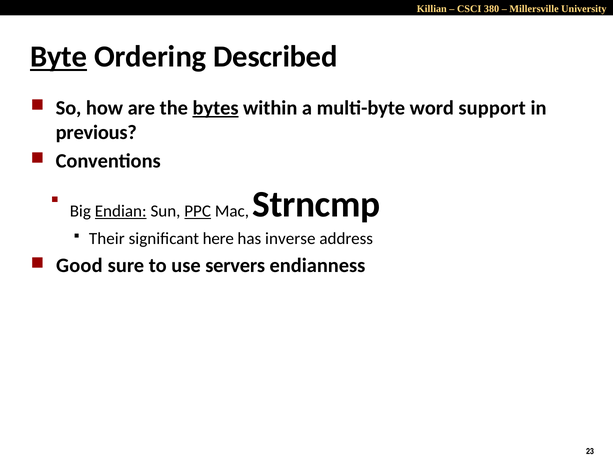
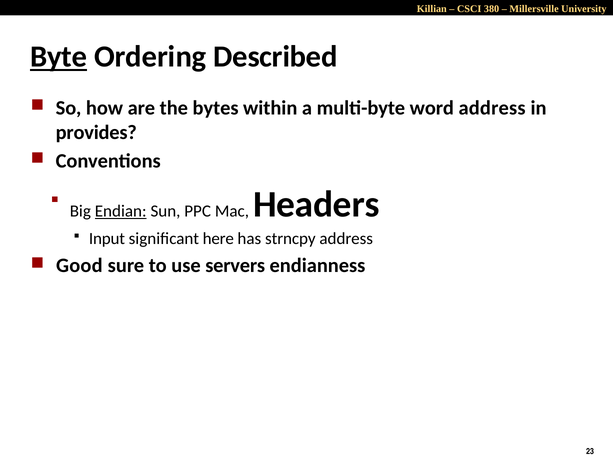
bytes underline: present -> none
word support: support -> address
previous: previous -> provides
PPC underline: present -> none
Strncmp: Strncmp -> Headers
Their: Their -> Input
inverse: inverse -> strncpy
